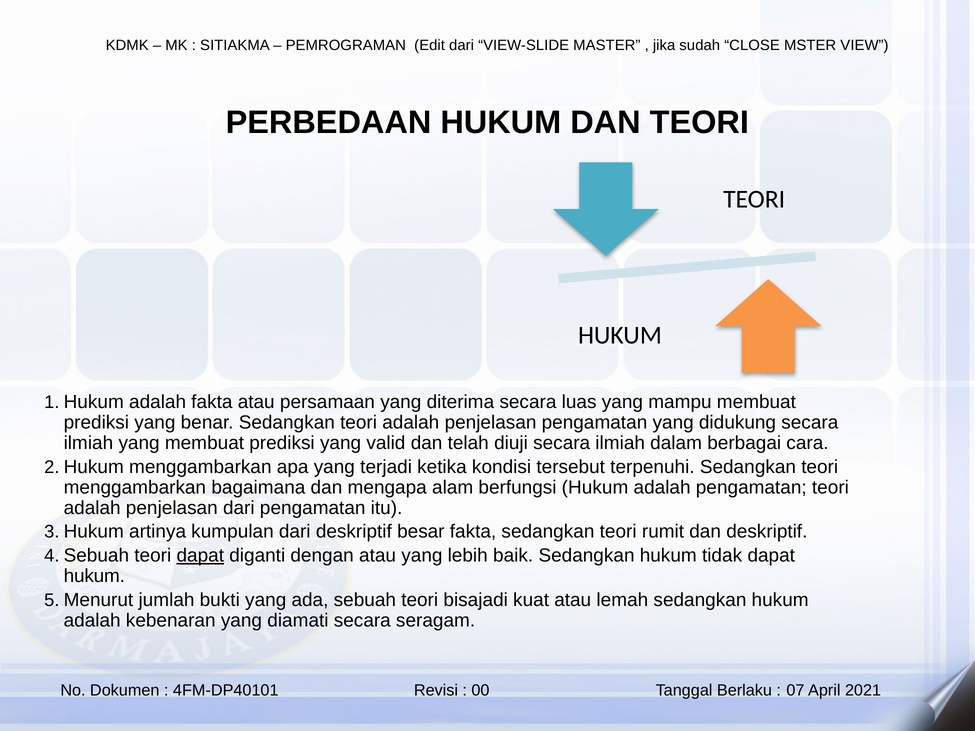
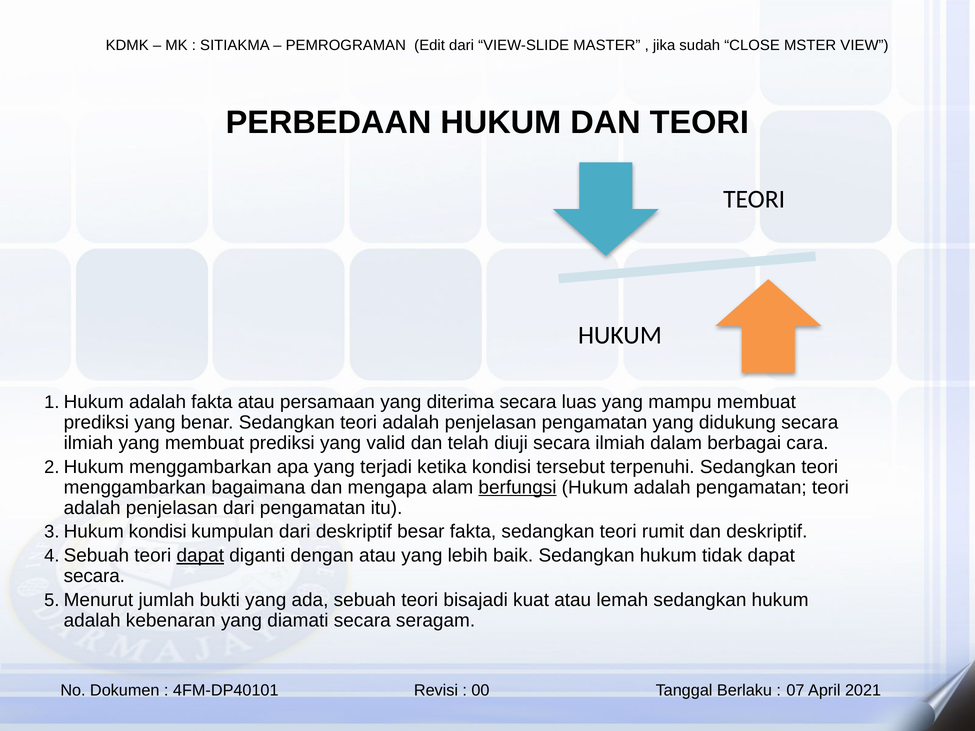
berfungsi underline: none -> present
artinya at (158, 532): artinya -> kondisi
hukum at (94, 576): hukum -> secara
